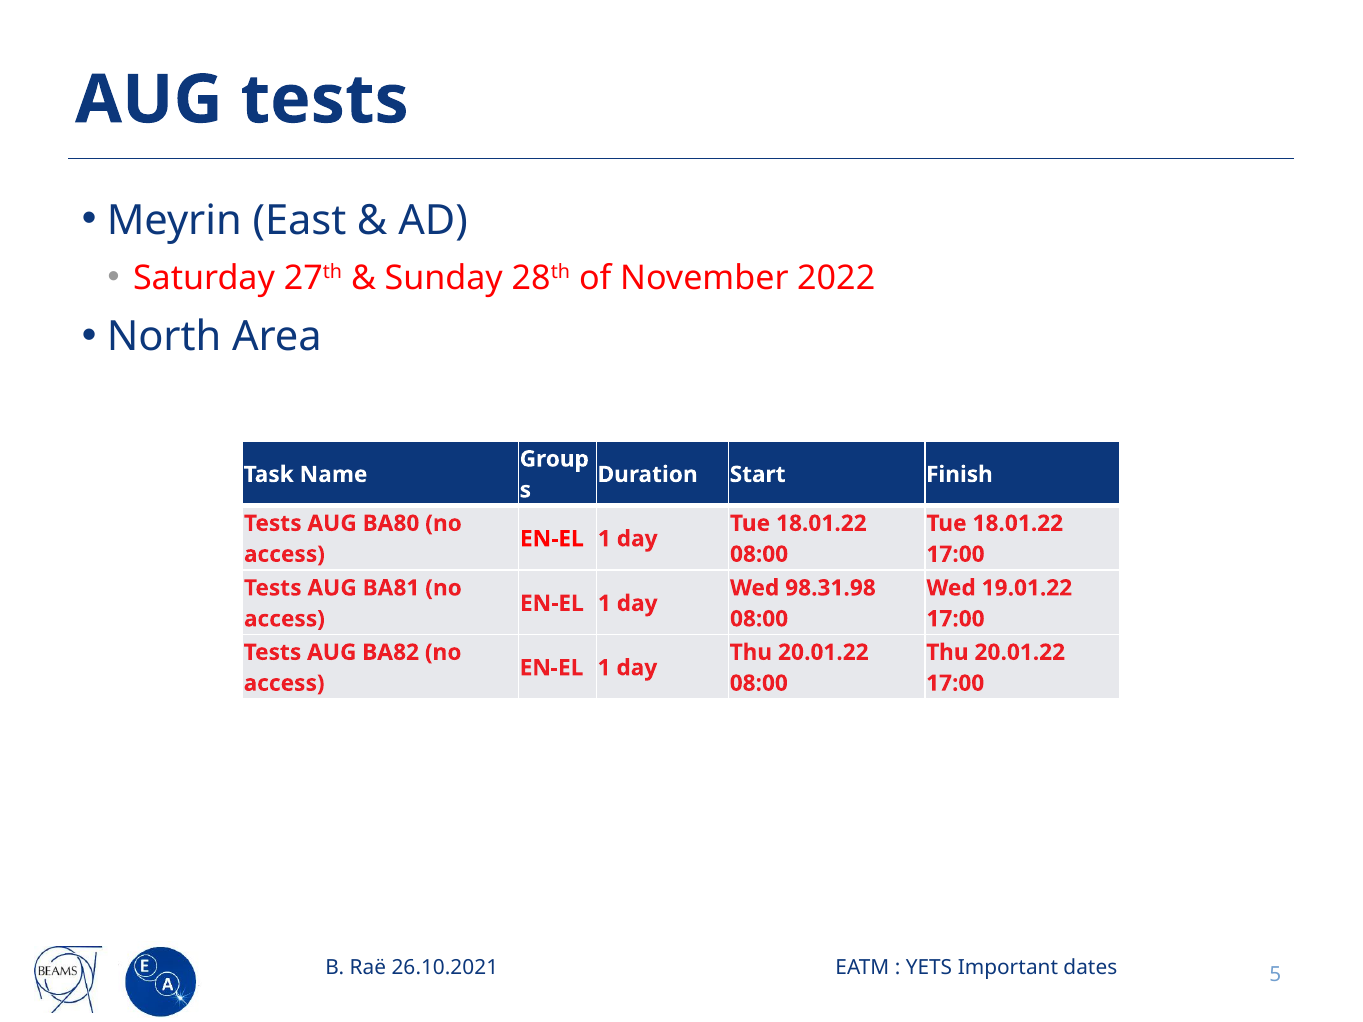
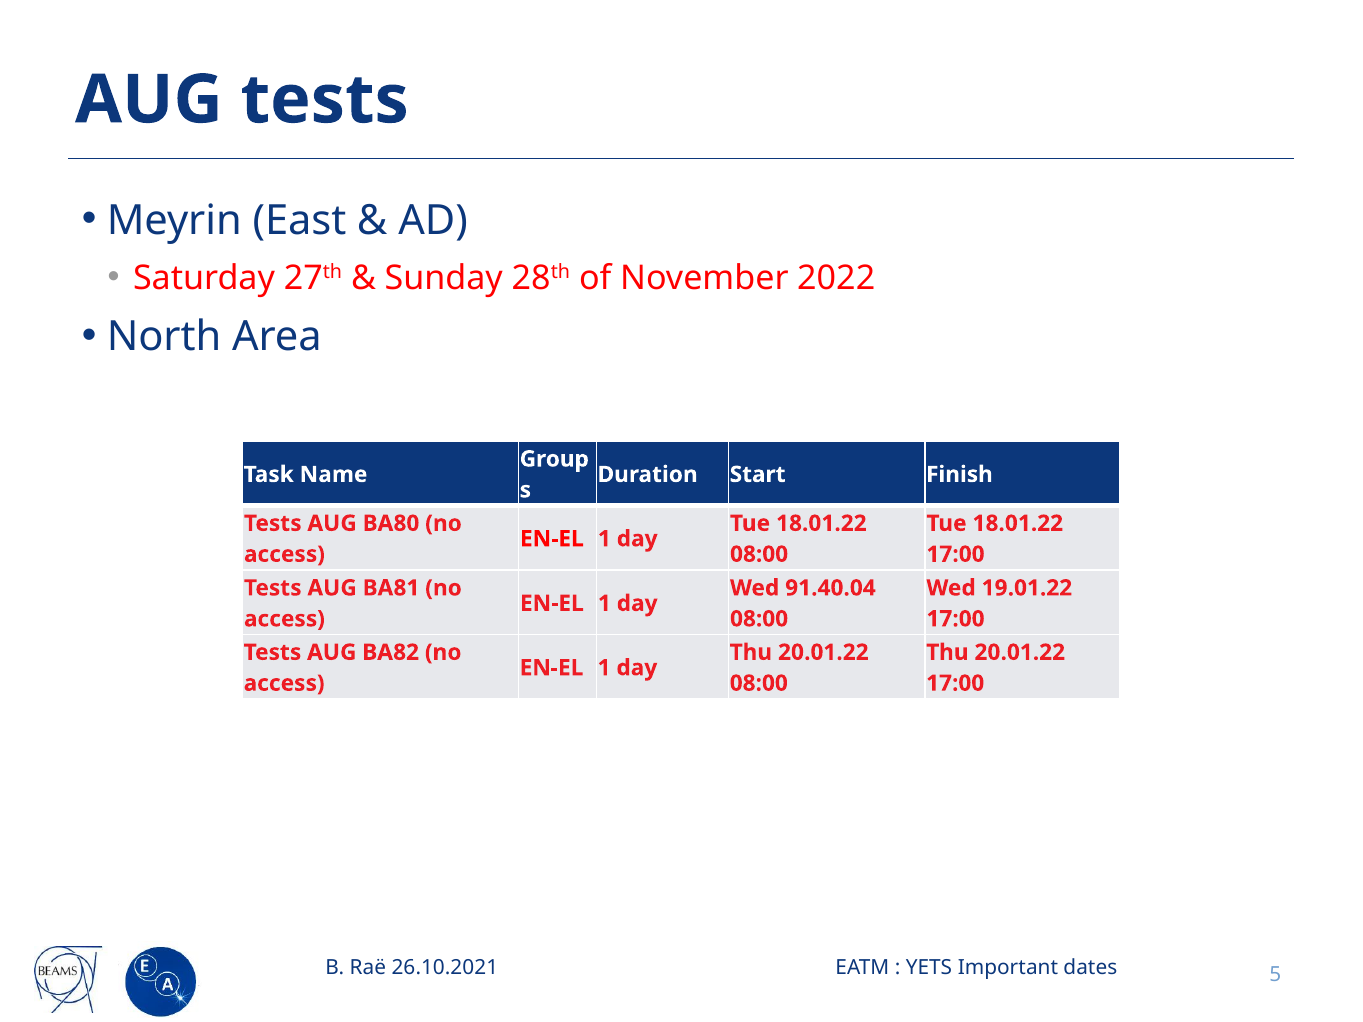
98.31.98: 98.31.98 -> 91.40.04
